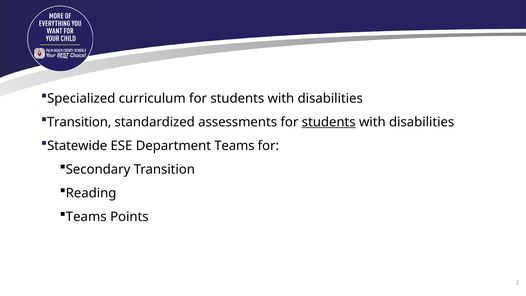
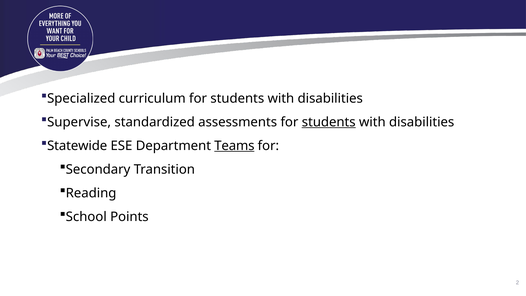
Transition at (79, 122): Transition -> Supervise
Teams at (234, 146) underline: none -> present
Teams at (86, 217): Teams -> School
